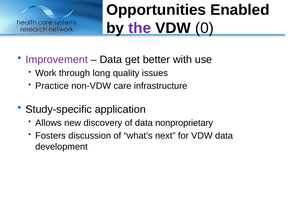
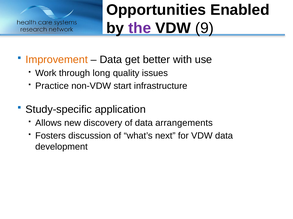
0: 0 -> 9
Improvement colour: purple -> orange
care: care -> start
nonproprietary: nonproprietary -> arrangements
